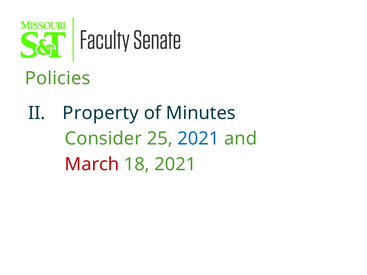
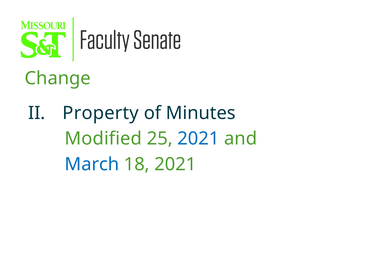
Policies: Policies -> Change
Consider: Consider -> Modified
March colour: red -> blue
